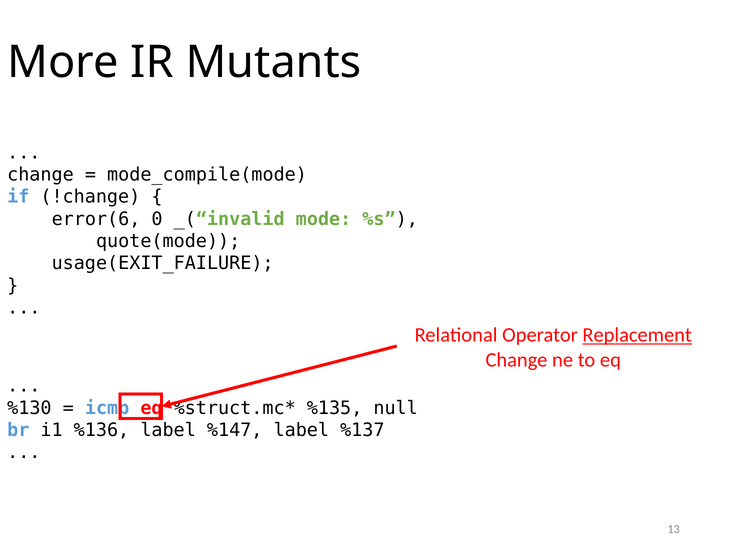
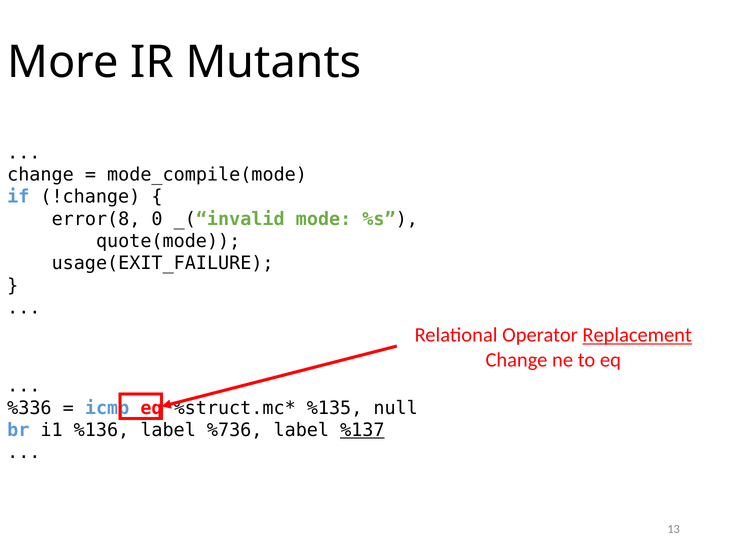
error(6: error(6 -> error(8
%130: %130 -> %336
%147: %147 -> %736
%137 underline: none -> present
